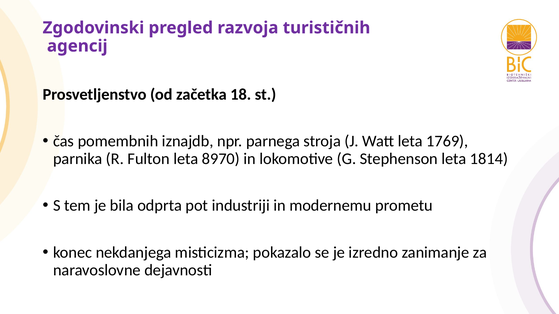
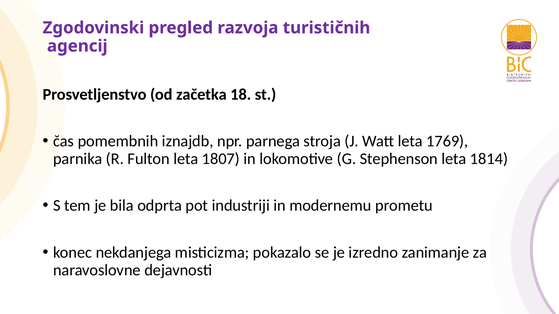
8970: 8970 -> 1807
